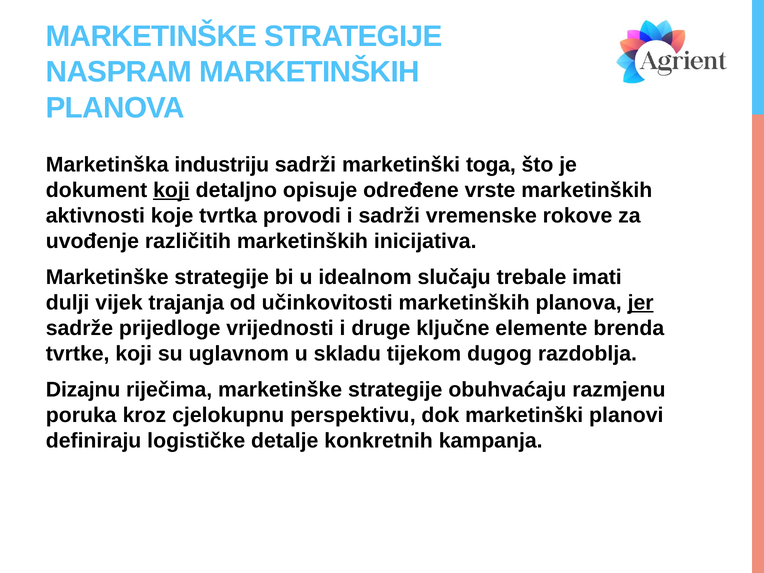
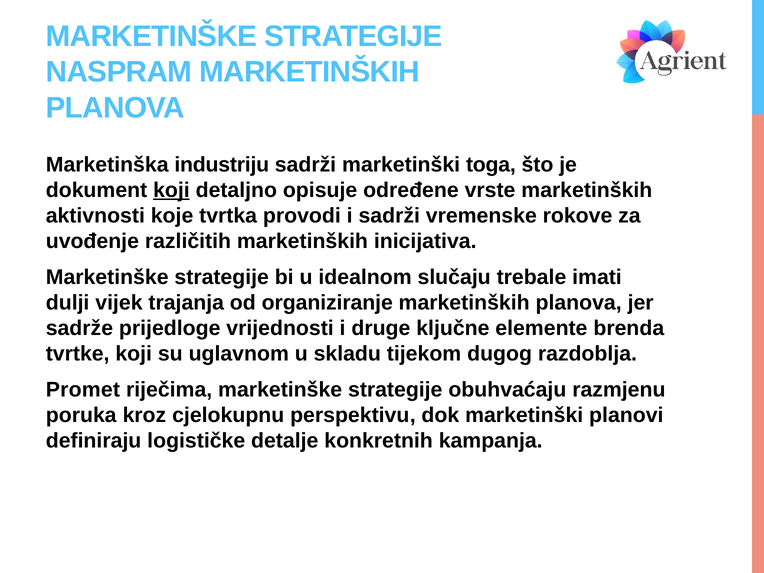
učinkovitosti: učinkovitosti -> organiziranje
jer underline: present -> none
Dizajnu: Dizajnu -> Promet
